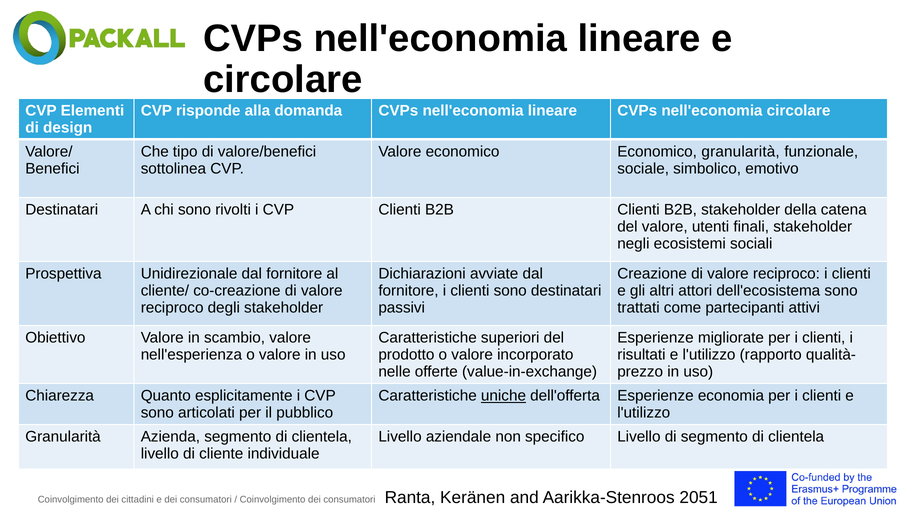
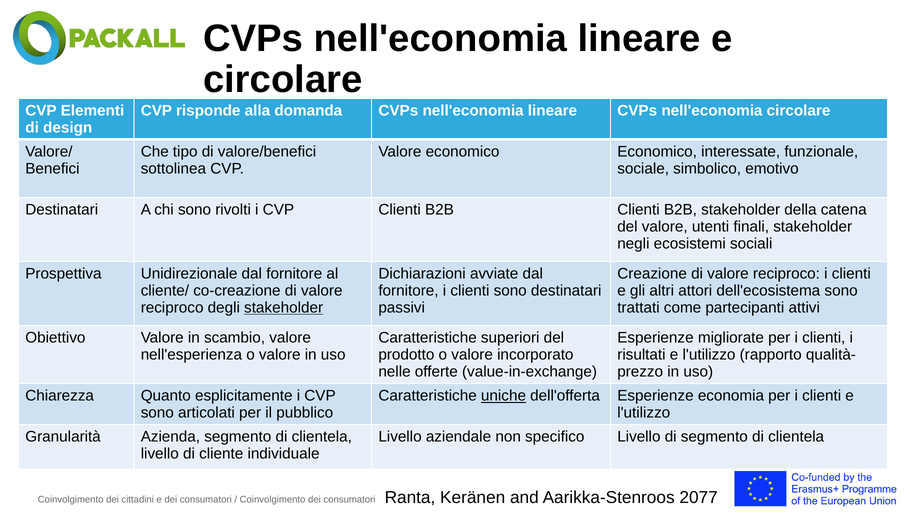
Economico granularità: granularità -> interessate
stakeholder at (284, 308) underline: none -> present
2051: 2051 -> 2077
